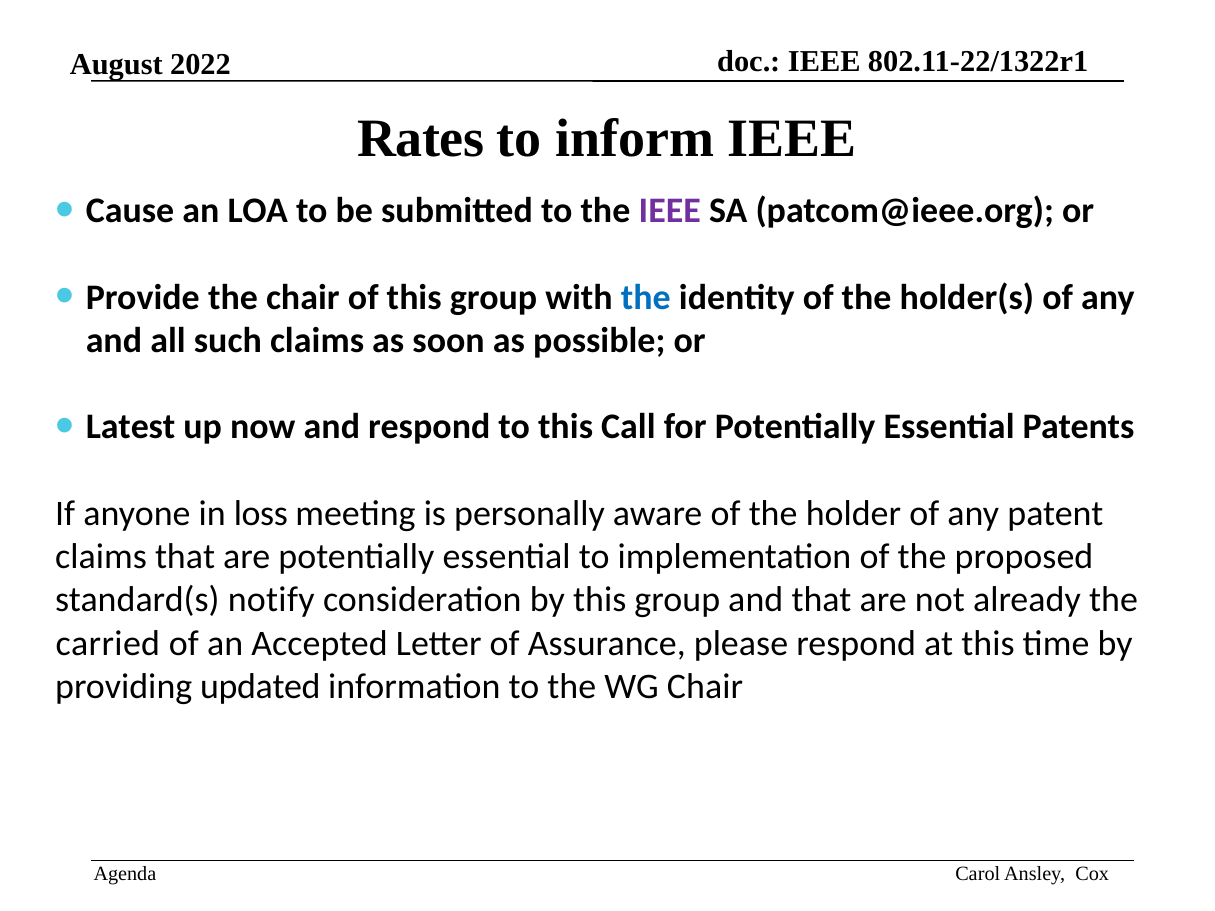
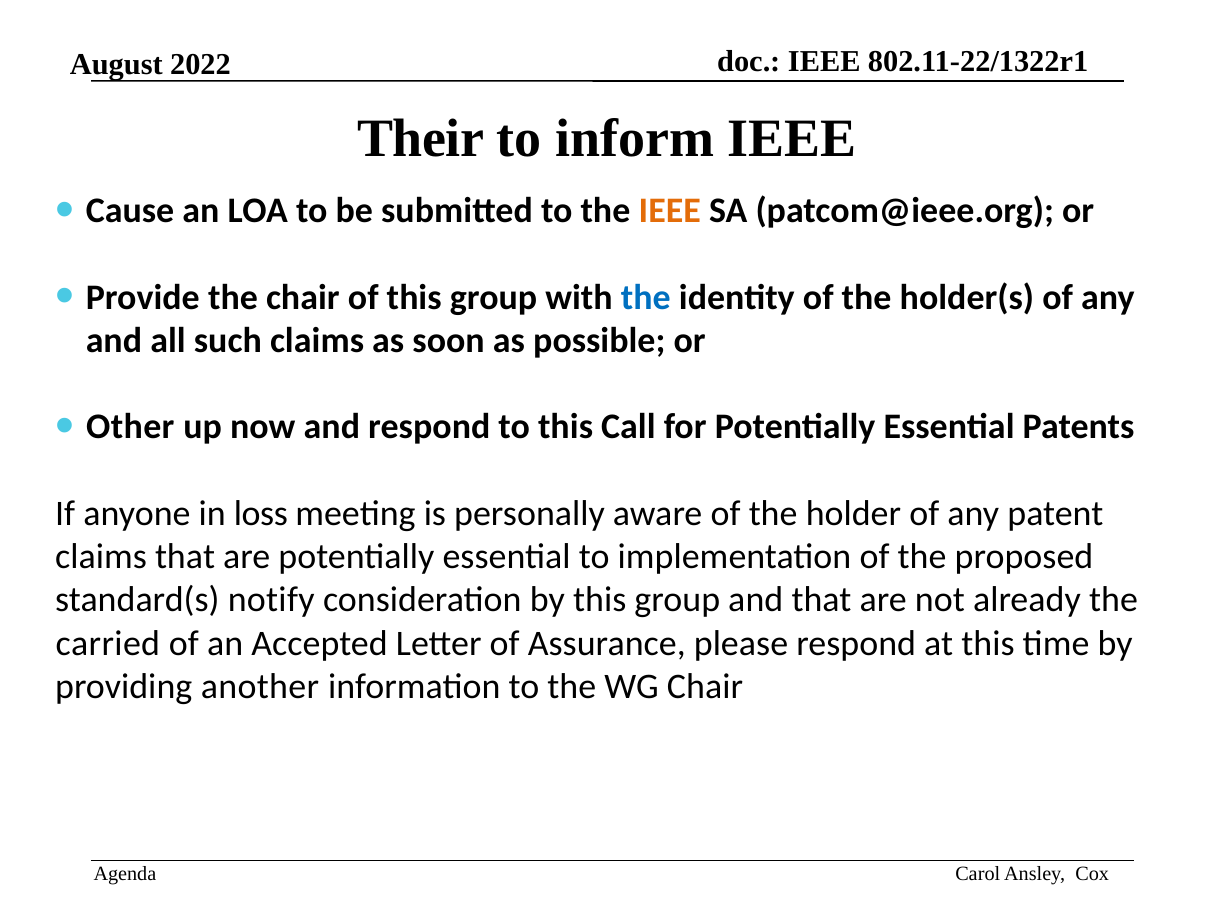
Rates: Rates -> Their
IEEE at (670, 211) colour: purple -> orange
Latest: Latest -> Other
updated: updated -> another
